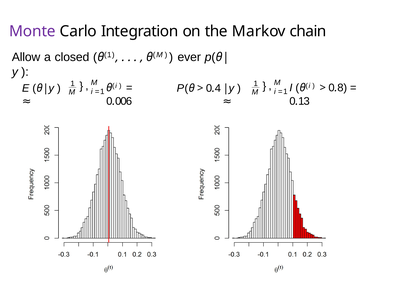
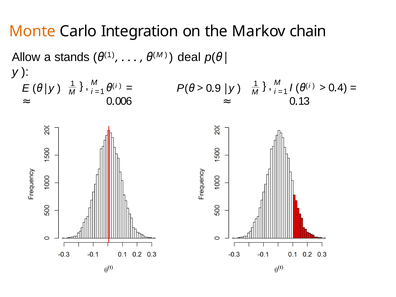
Monte colour: purple -> orange
closed: closed -> stands
ever: ever -> deal
4: 4 -> 9
8: 8 -> 4
